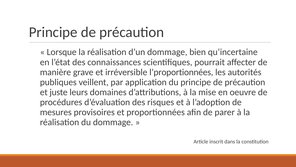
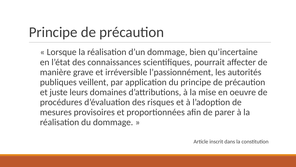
l’proportionnées: l’proportionnées -> l’passionnément
